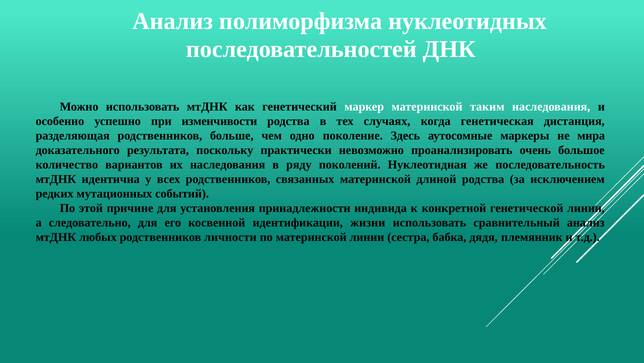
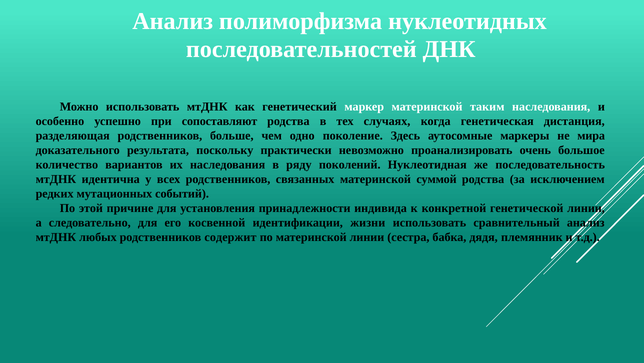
изменчивости: изменчивости -> сопоставляют
длиной: длиной -> суммой
личности: личности -> содержит
